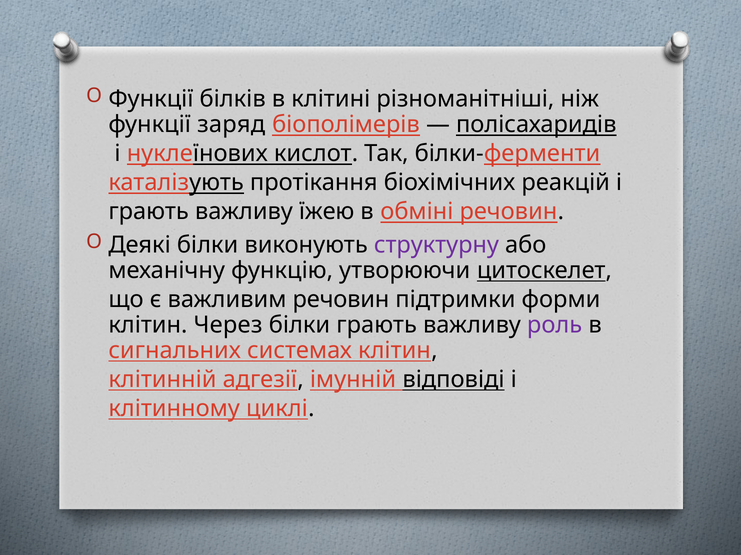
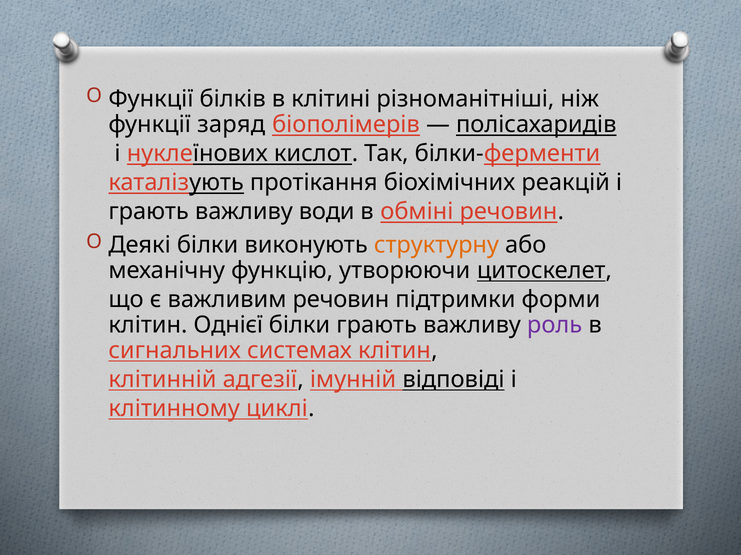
їжею: їжею -> води
структурну colour: purple -> orange
Через: Через -> Однієї
